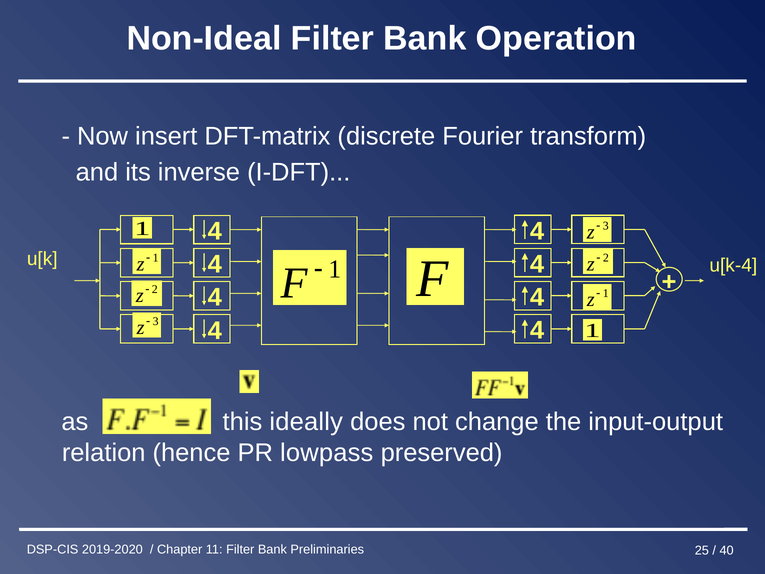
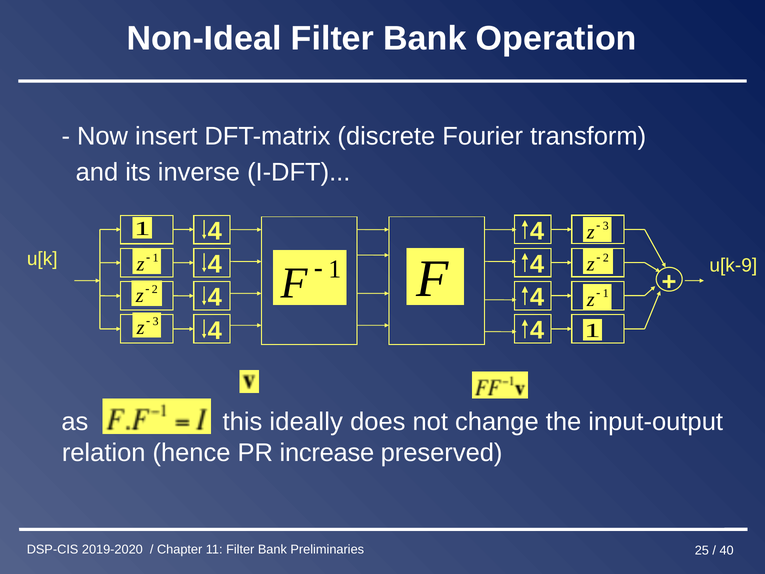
u[k-4: u[k-4 -> u[k-9
lowpass: lowpass -> increase
